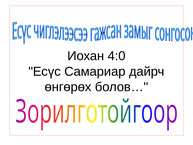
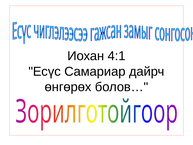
4:0: 4:0 -> 4:1
